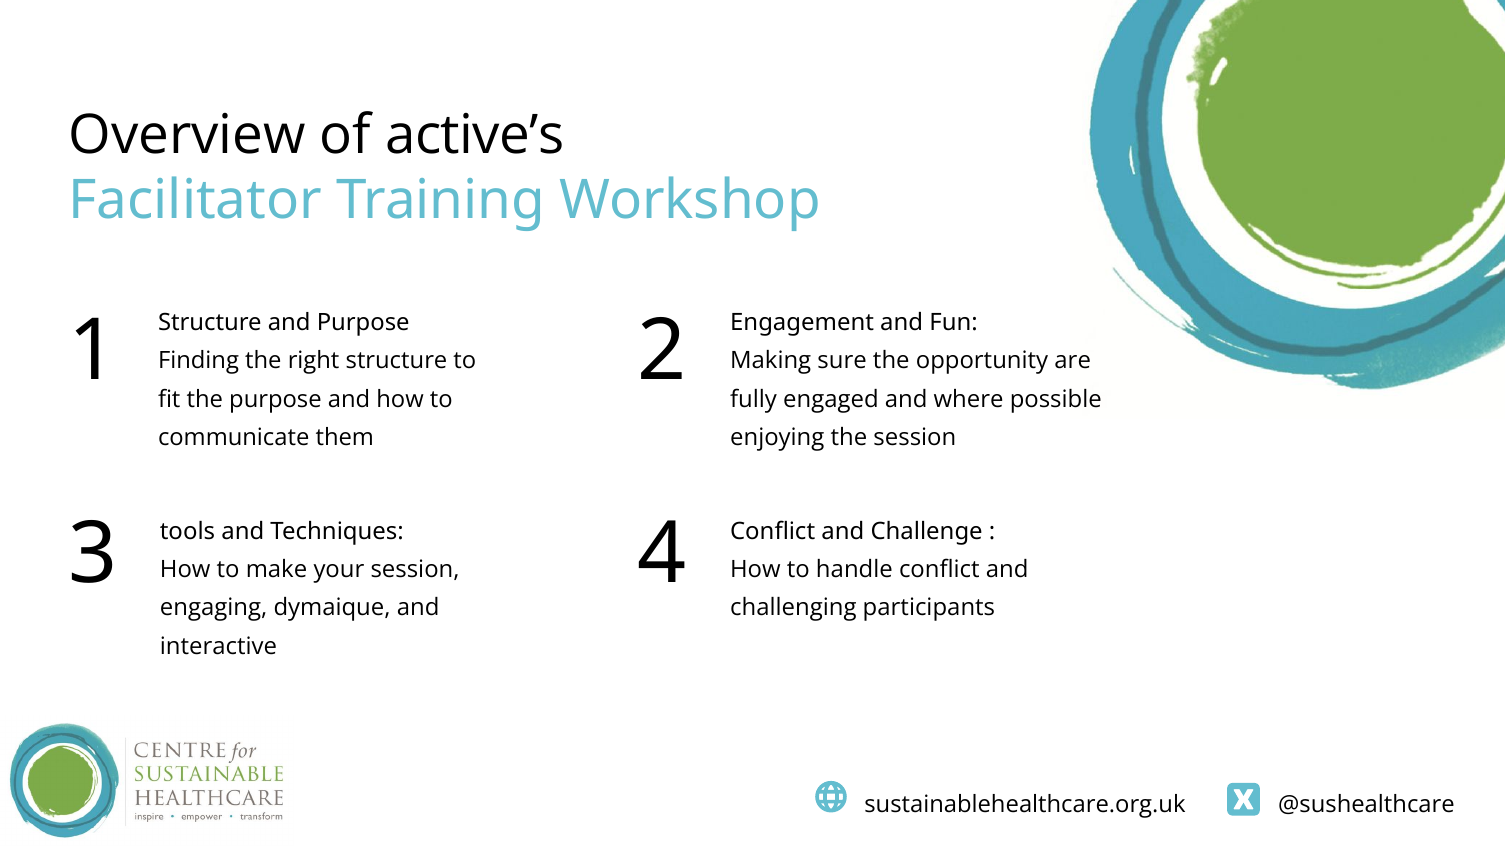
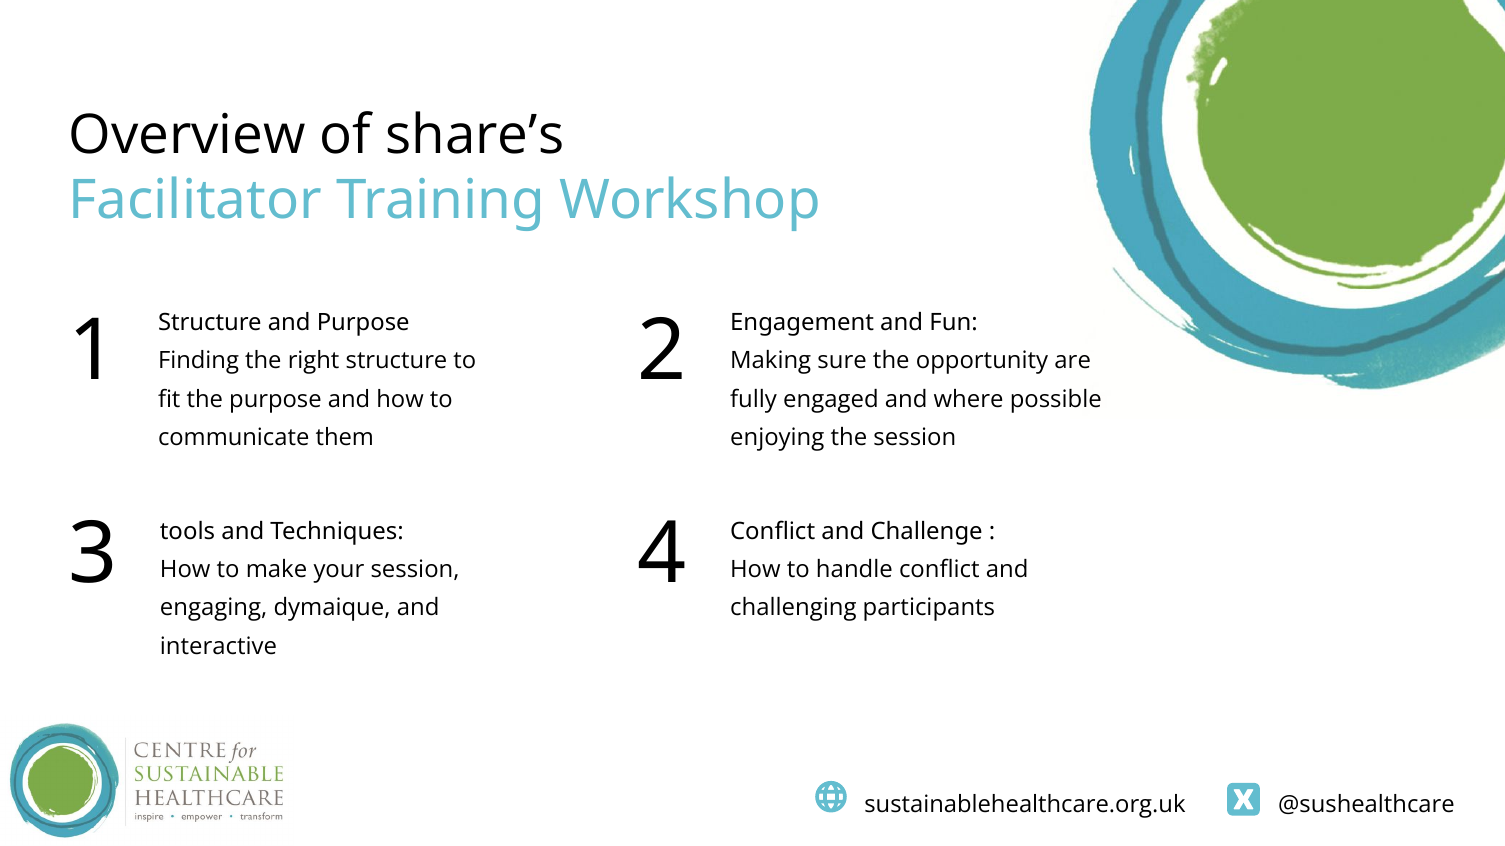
active’s: active’s -> share’s
